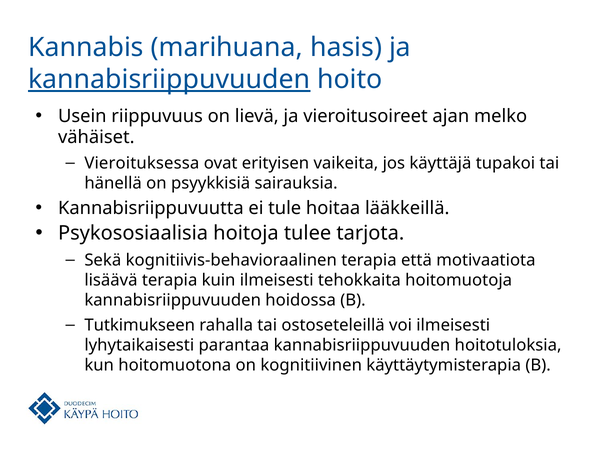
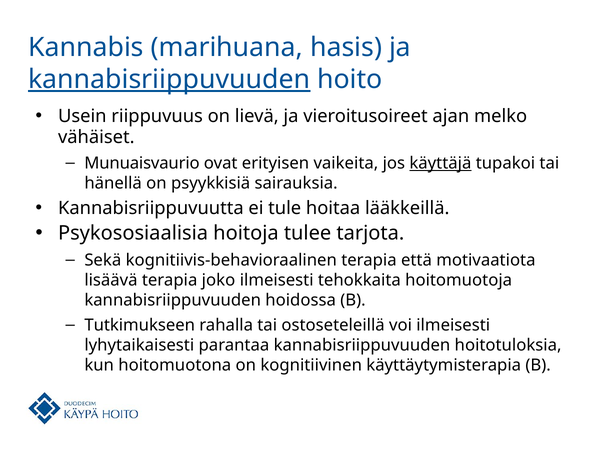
Vieroituksessa: Vieroituksessa -> Munuaisvaurio
käyttäjä underline: none -> present
kuin: kuin -> joko
